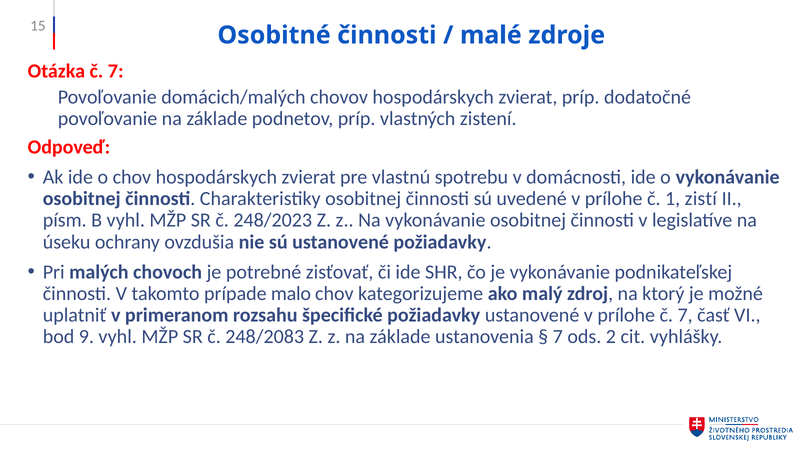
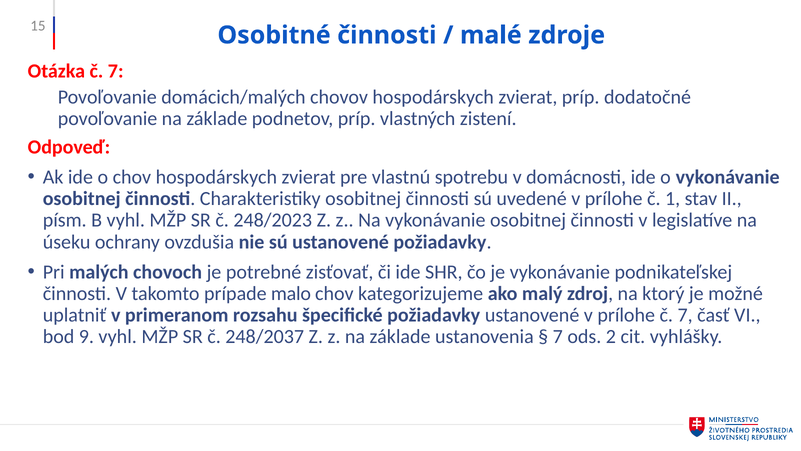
zistí: zistí -> stav
248/2083: 248/2083 -> 248/2037
